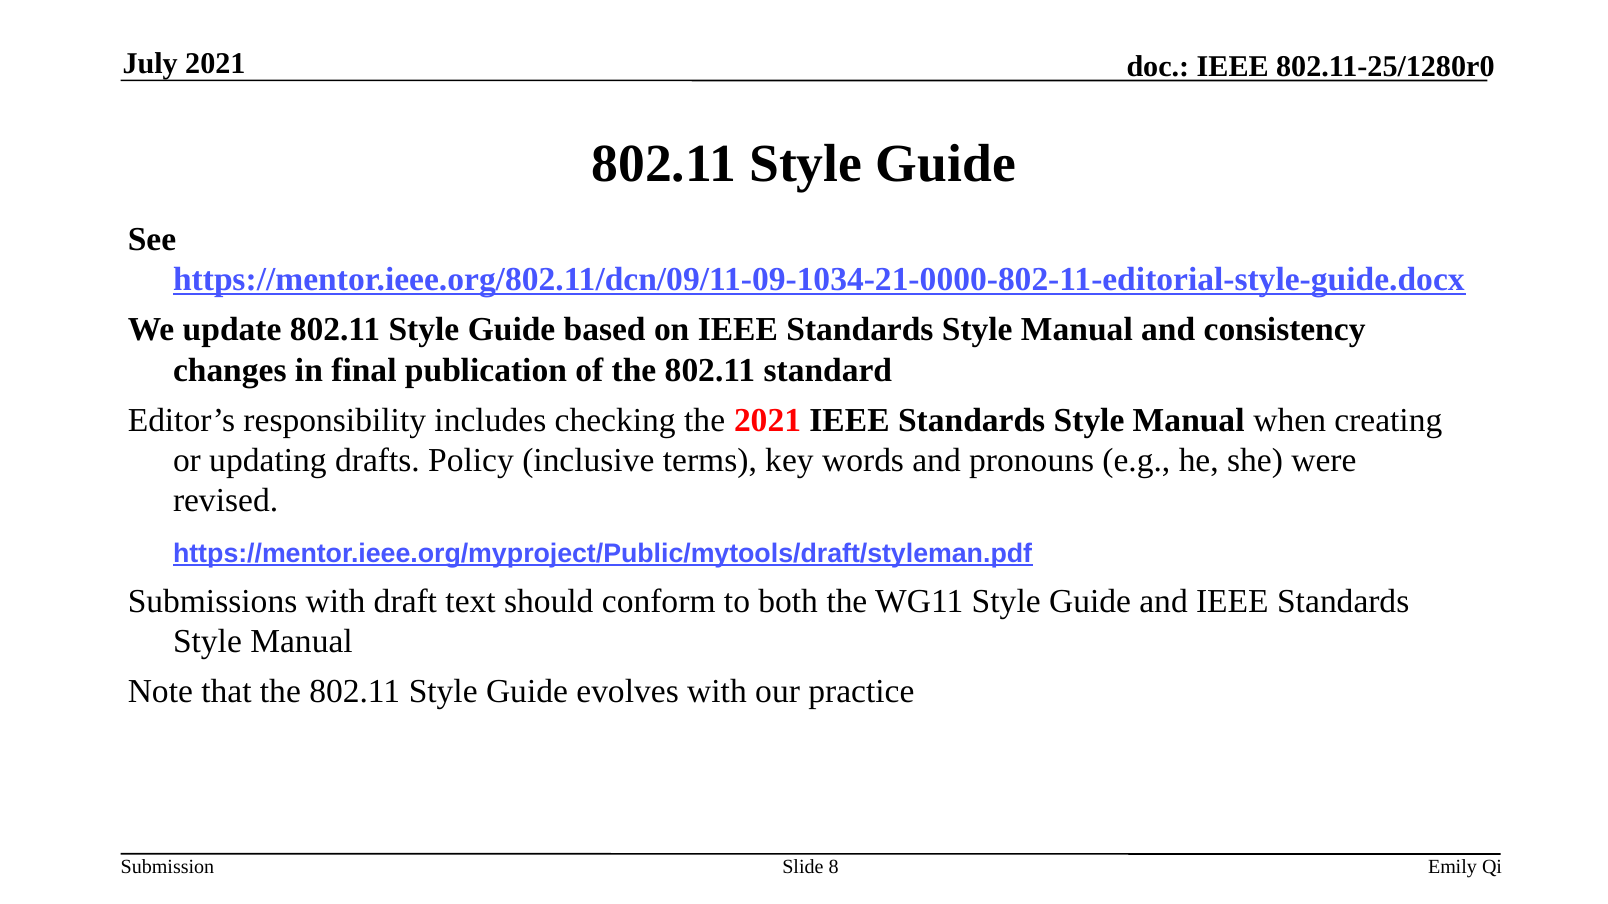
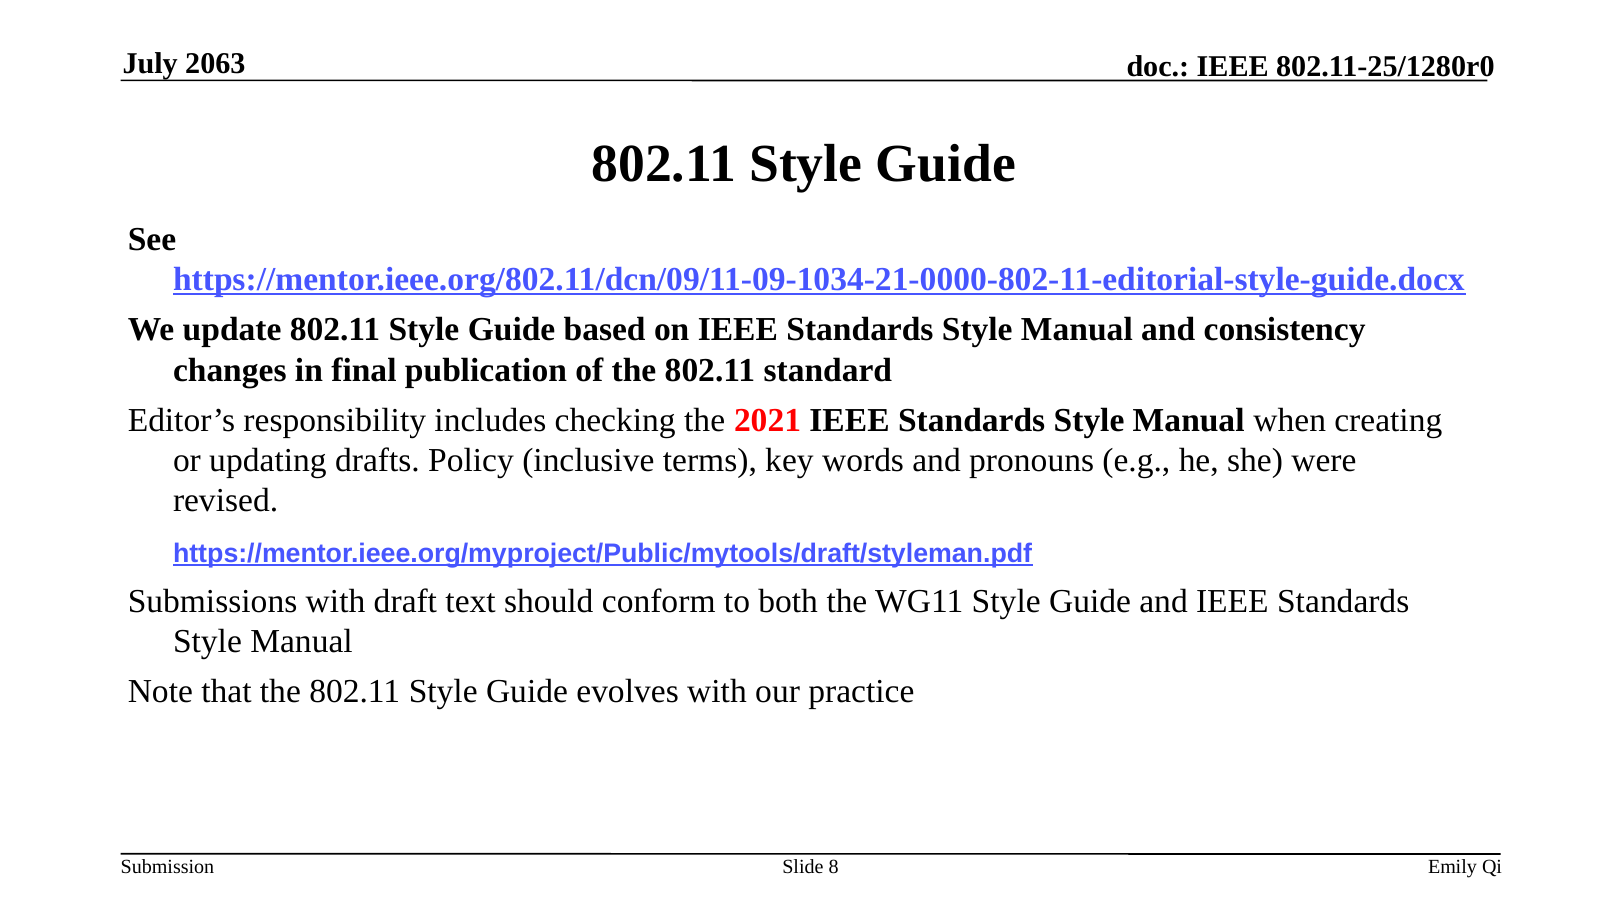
July 2021: 2021 -> 2063
